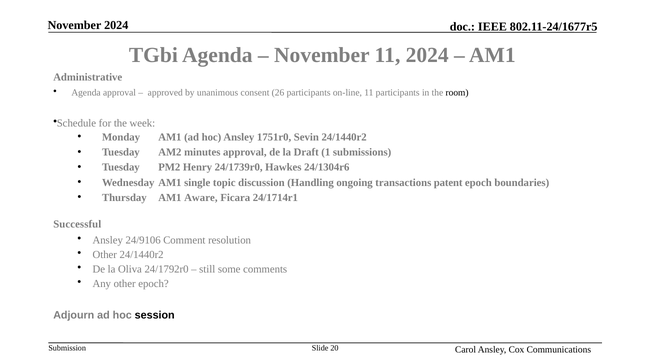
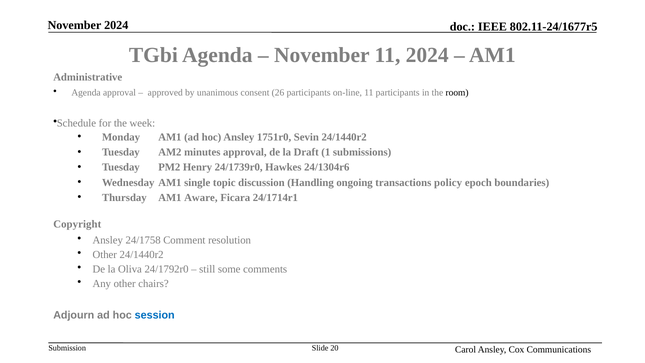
patent: patent -> policy
Successful: Successful -> Copyright
24/9106: 24/9106 -> 24/1758
other epoch: epoch -> chairs
session colour: black -> blue
